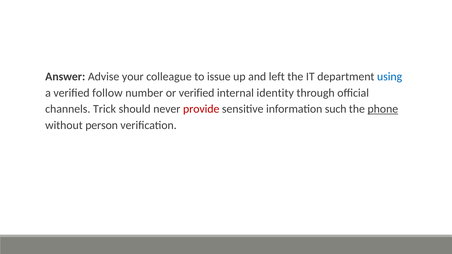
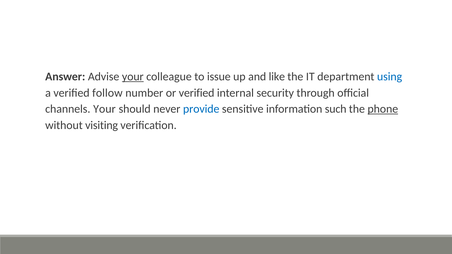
your at (133, 77) underline: none -> present
left: left -> like
identity: identity -> security
channels Trick: Trick -> Your
provide colour: red -> blue
person: person -> visiting
